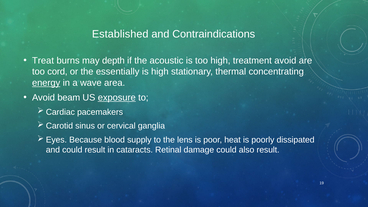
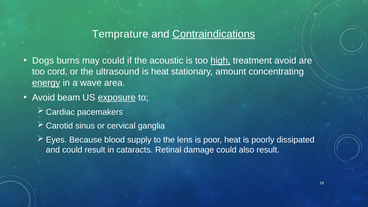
Established: Established -> Temprature
Contraindications underline: none -> present
Treat: Treat -> Dogs
may depth: depth -> could
high at (220, 61) underline: none -> present
essentially: essentially -> ultrasound
is high: high -> heat
thermal: thermal -> amount
